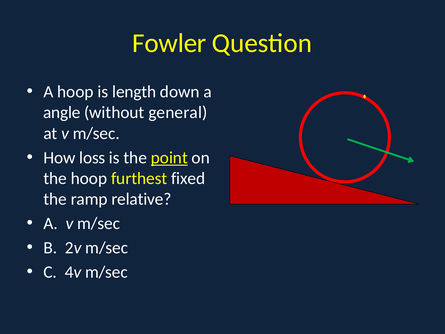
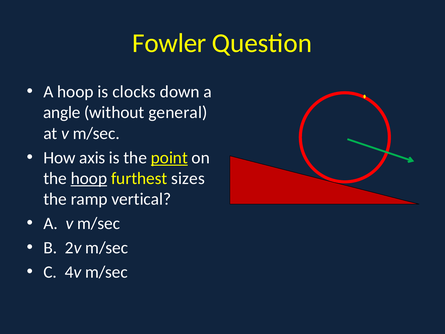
length: length -> clocks
loss: loss -> axis
hoop at (89, 178) underline: none -> present
fixed: fixed -> sizes
relative: relative -> vertical
